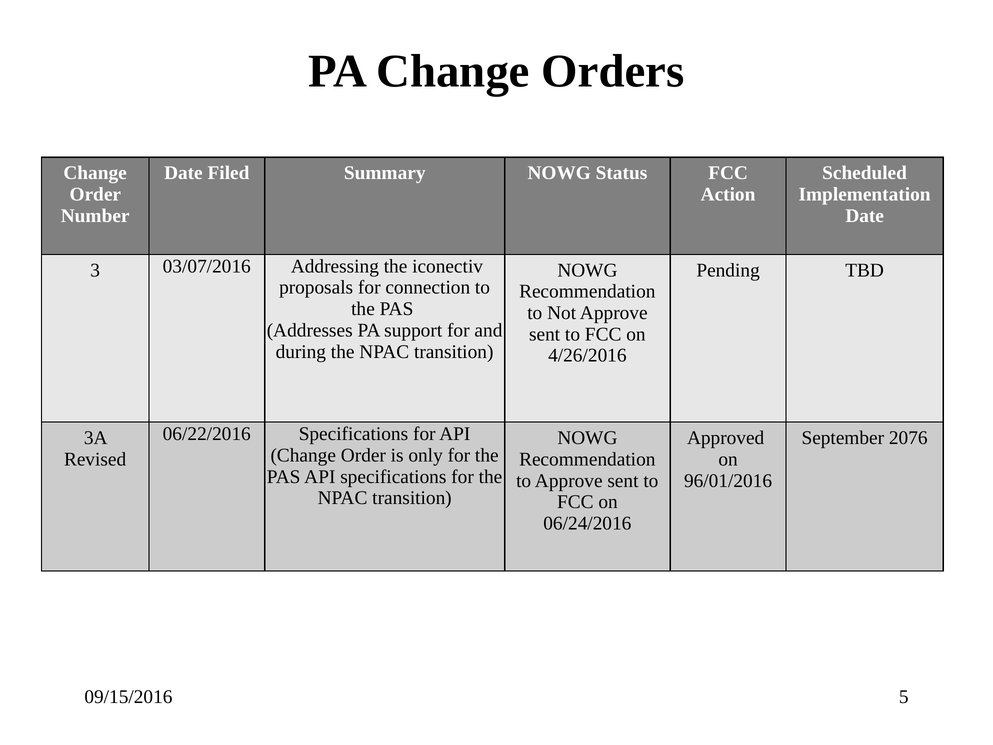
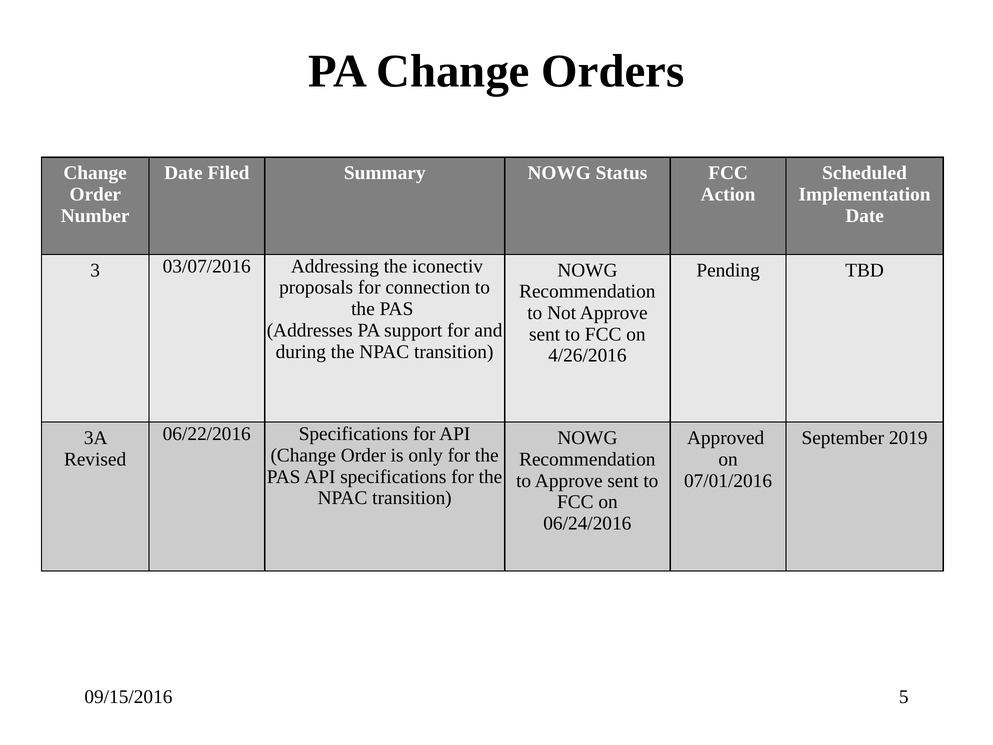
2076: 2076 -> 2019
96/01/2016: 96/01/2016 -> 07/01/2016
